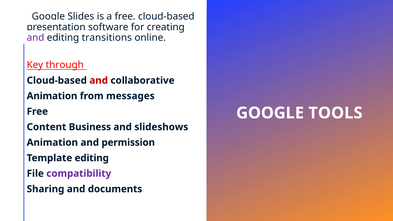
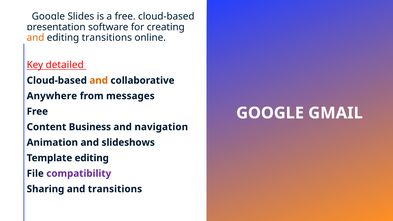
and at (35, 38) colour: purple -> orange
through: through -> detailed
and at (99, 80) colour: red -> orange
Animation at (52, 96): Animation -> Anywhere
TOOLS: TOOLS -> GMAIL
slideshows: slideshows -> navigation
permission: permission -> slideshows
and documents: documents -> transitions
